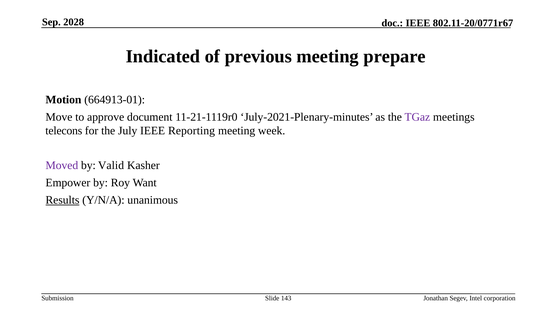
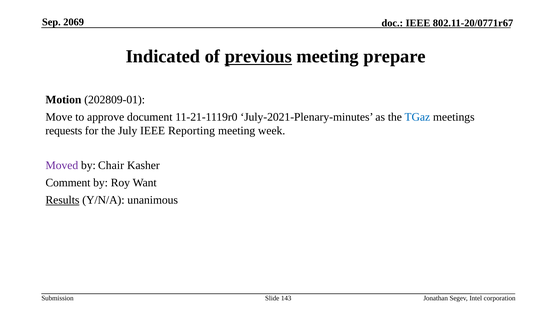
2028: 2028 -> 2069
previous underline: none -> present
664913-01: 664913-01 -> 202809-01
TGaz colour: purple -> blue
telecons: telecons -> requests
Valid: Valid -> Chair
Empower: Empower -> Comment
